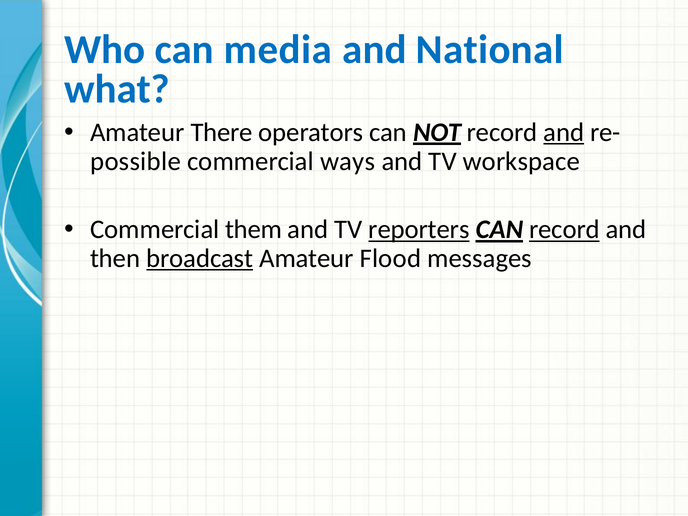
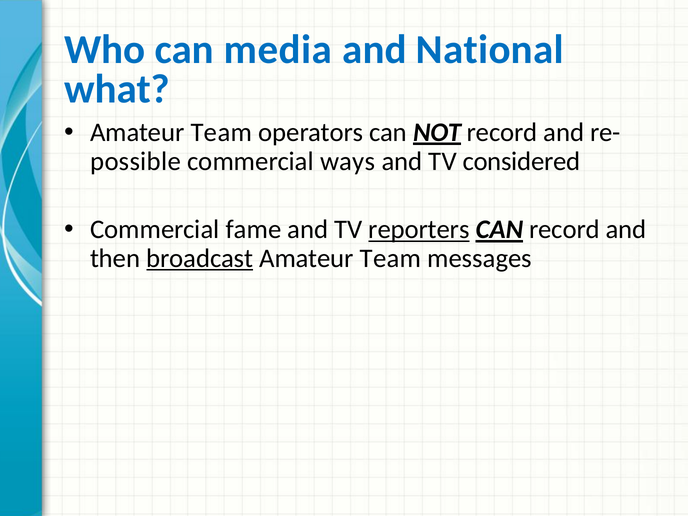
There at (222, 132): There -> Team
and at (564, 132) underline: present -> none
workspace: workspace -> considered
them: them -> fame
record at (564, 230) underline: present -> none
Flood at (390, 258): Flood -> Team
